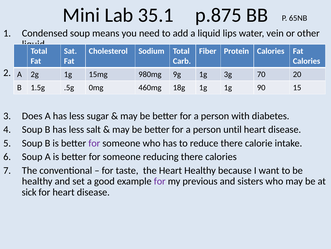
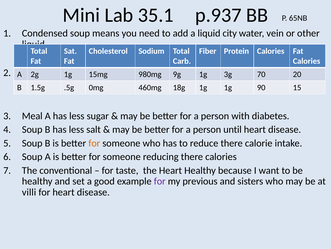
p.875: p.875 -> p.937
lips: lips -> city
Does: Does -> Meal
for at (94, 143) colour: purple -> orange
sick: sick -> villi
